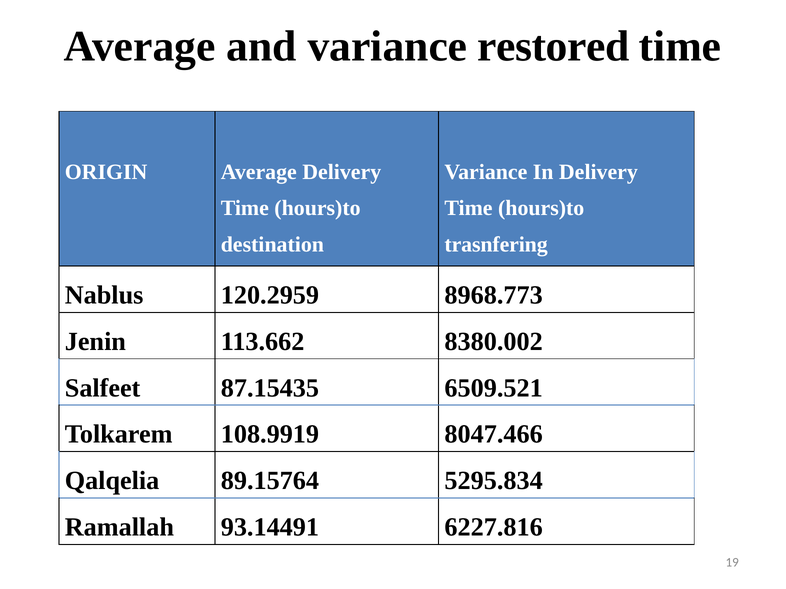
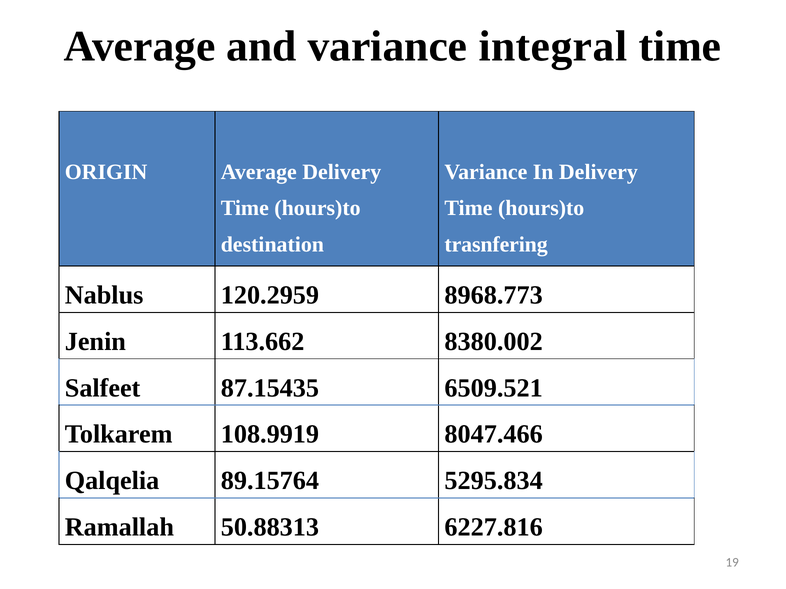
restored: restored -> integral
93.14491: 93.14491 -> 50.88313
